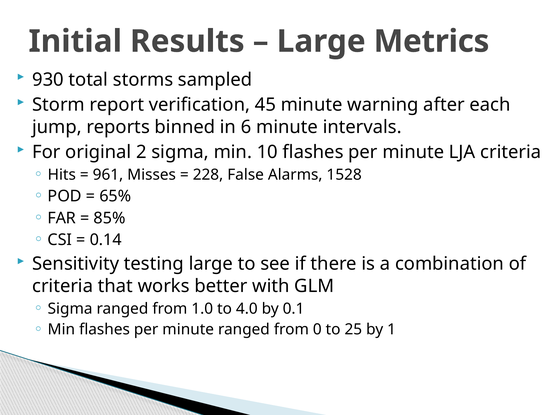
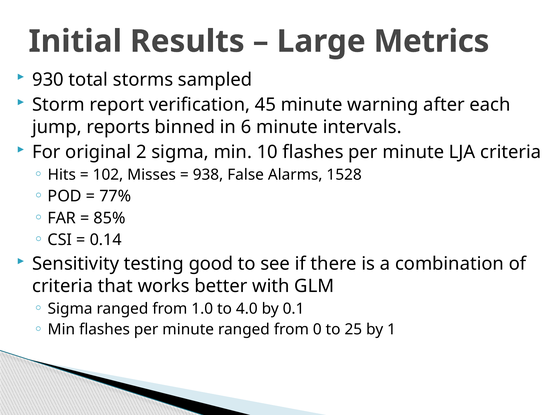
961: 961 -> 102
228: 228 -> 938
65%: 65% -> 77%
testing large: large -> good
